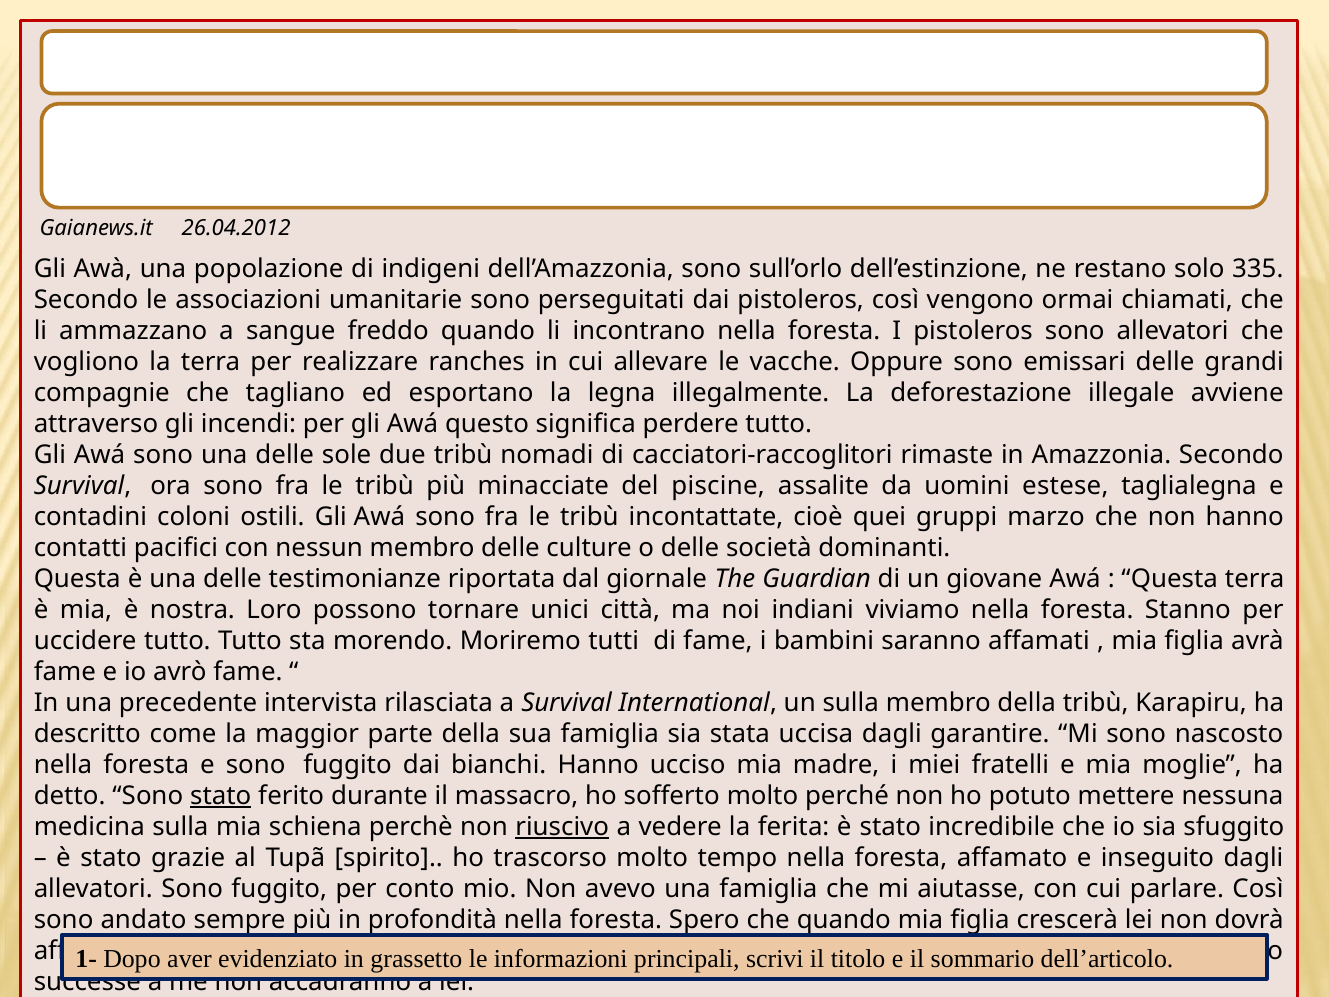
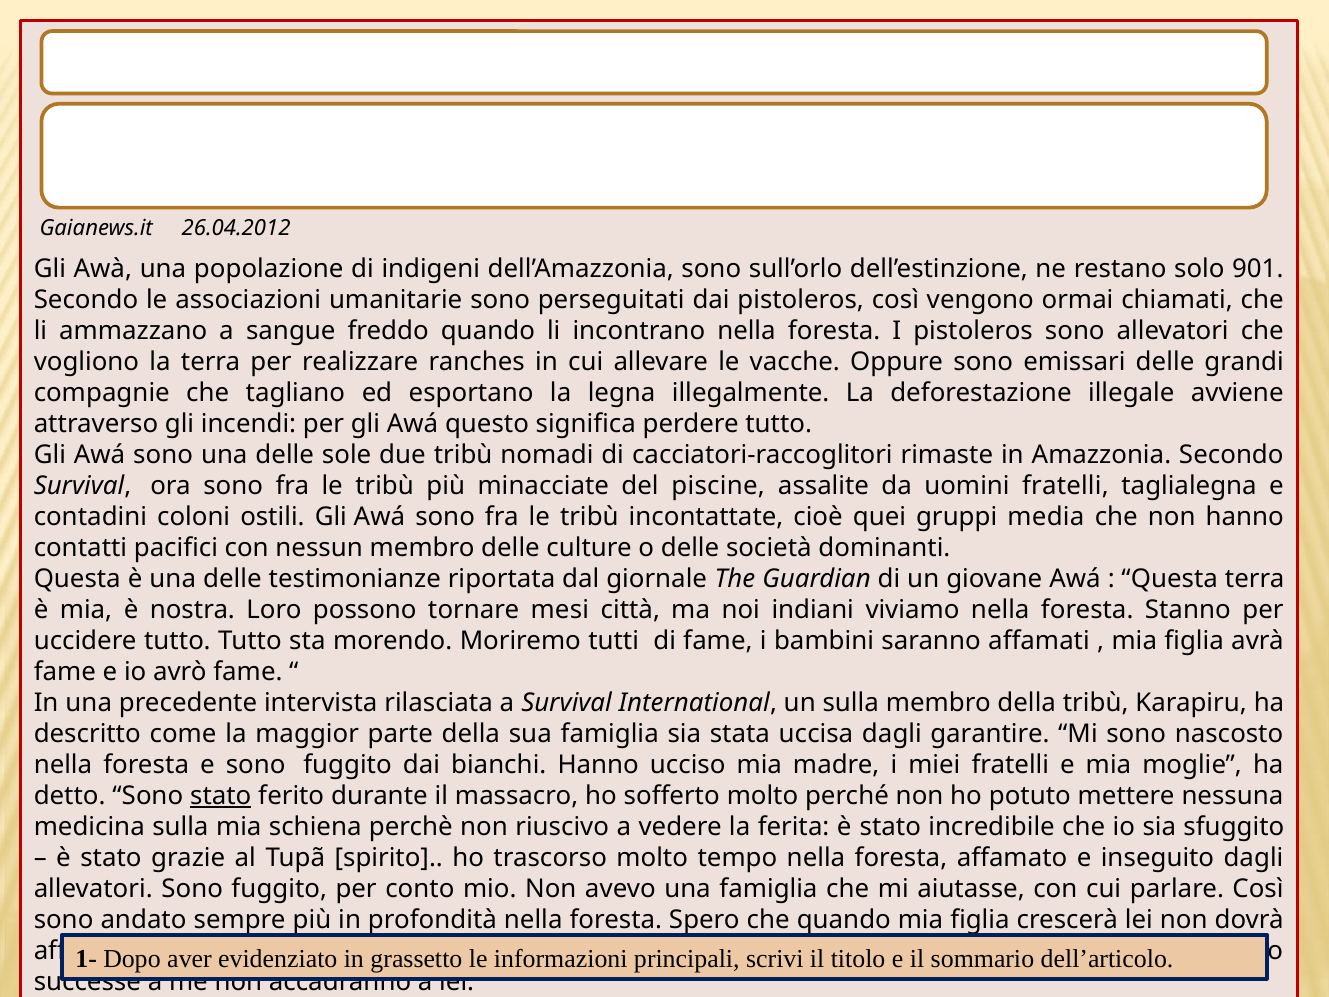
335: 335 -> 901
uomini estese: estese -> fratelli
marzo: marzo -> media
unici: unici -> mesi
riuscivo underline: present -> none
